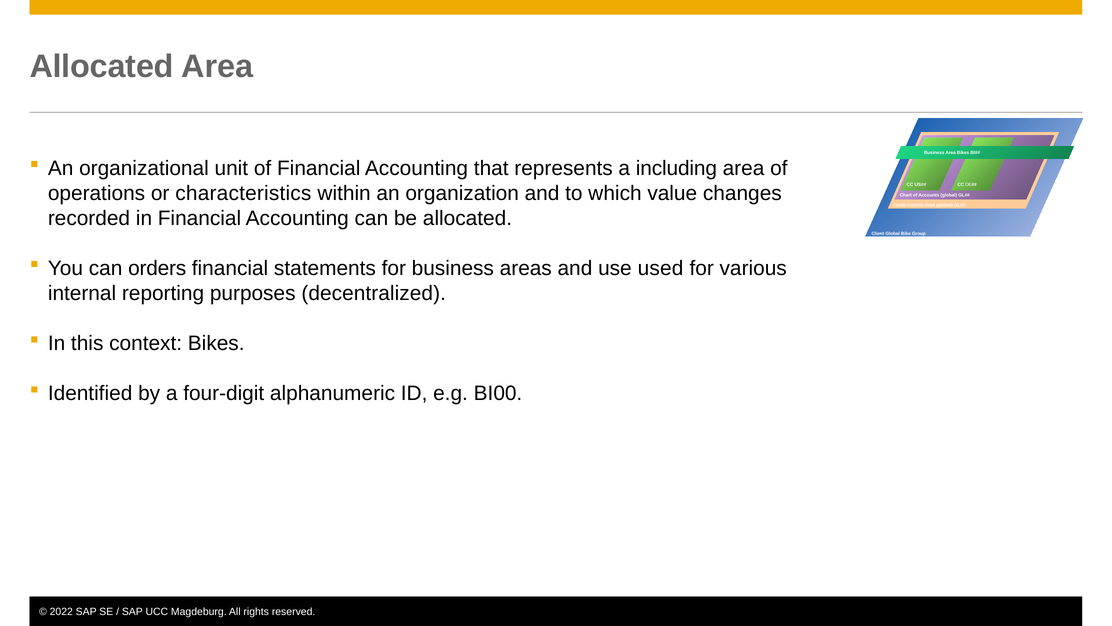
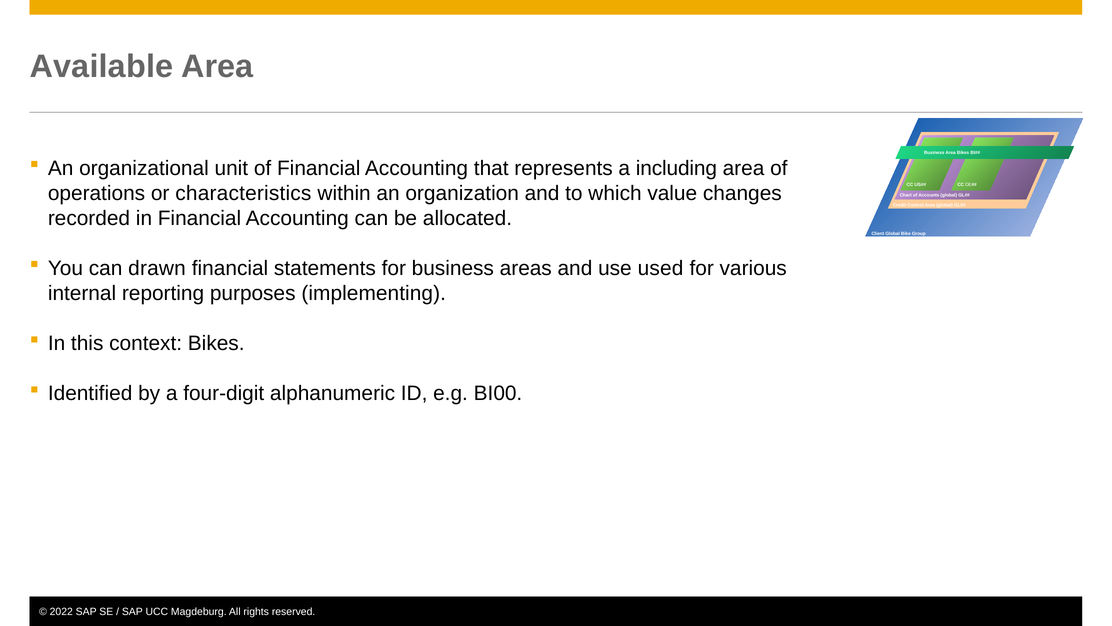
Allocated at (102, 66): Allocated -> Available
orders: orders -> drawn
decentralized: decentralized -> implementing
